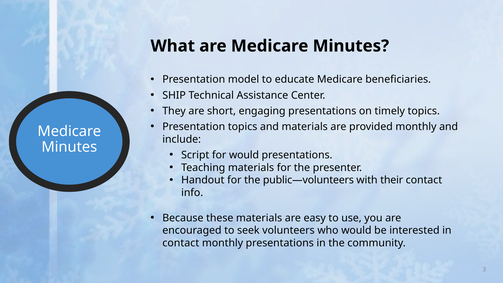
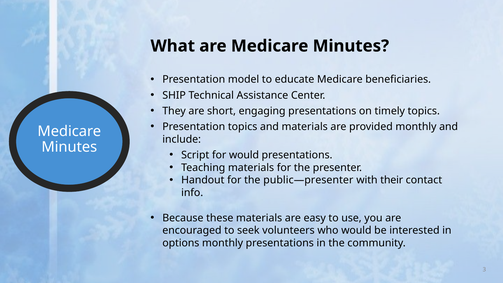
public—volunteers: public—volunteers -> public—presenter
contact at (181, 243): contact -> options
